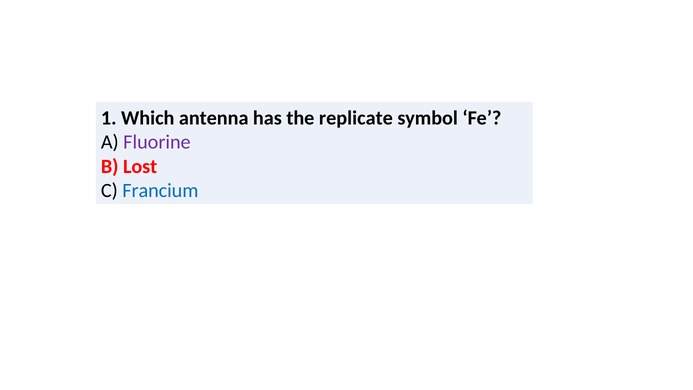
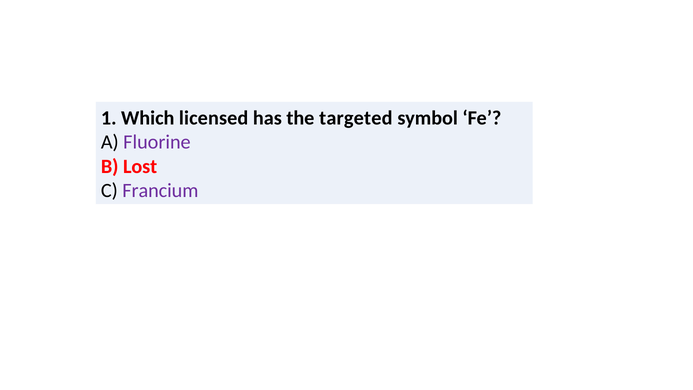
antenna: antenna -> licensed
replicate: replicate -> targeted
Francium colour: blue -> purple
